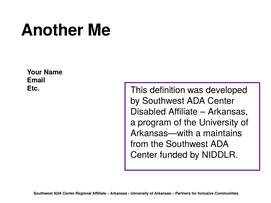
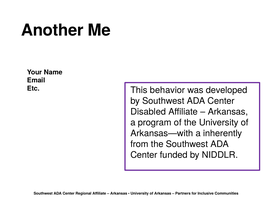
definition: definition -> behavior
maintains: maintains -> inherently
